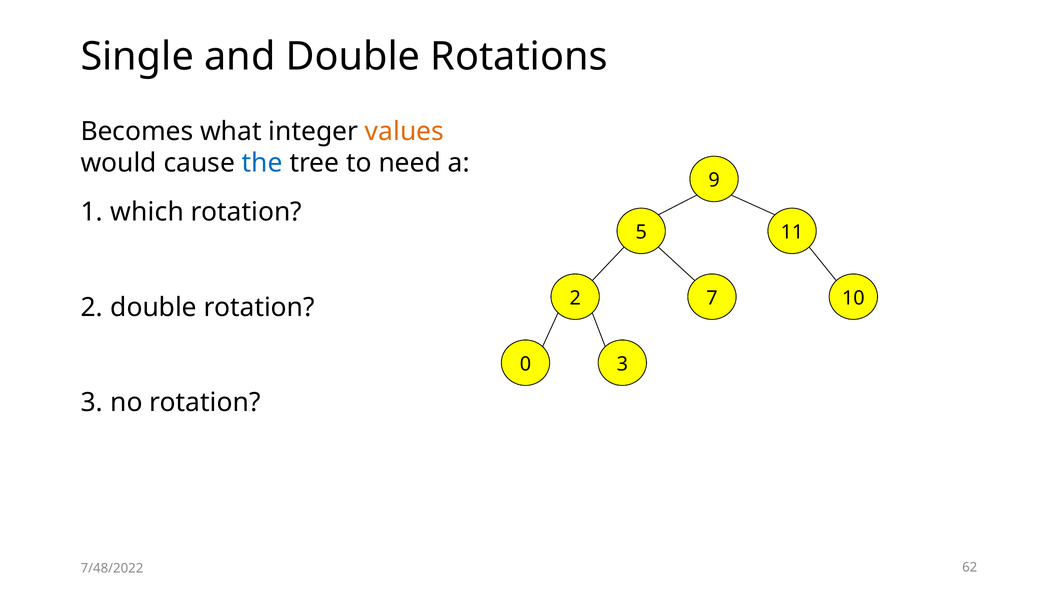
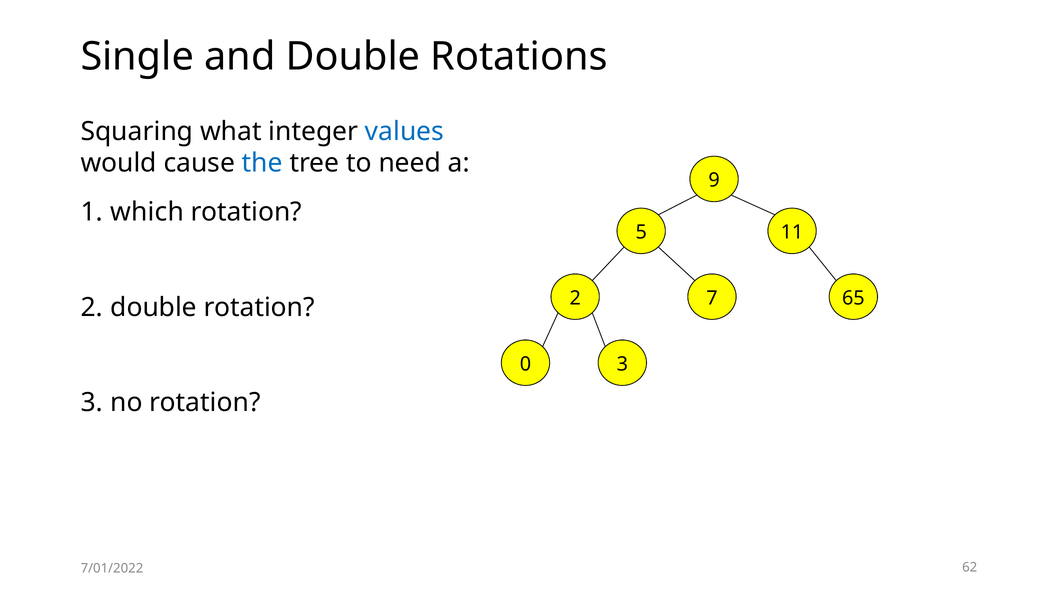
Becomes: Becomes -> Squaring
values colour: orange -> blue
10: 10 -> 65
7/48/2022: 7/48/2022 -> 7/01/2022
